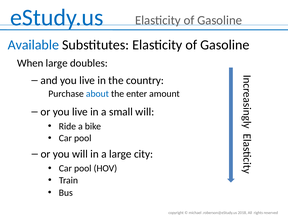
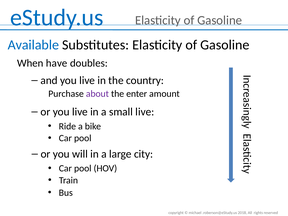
When large: large -> have
about colour: blue -> purple
small will: will -> live
